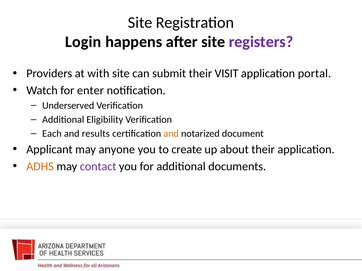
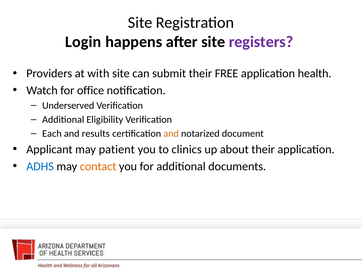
VISIT: VISIT -> FREE
portal: portal -> health
enter: enter -> office
anyone: anyone -> patient
create: create -> clinics
ADHS colour: orange -> blue
contact colour: purple -> orange
